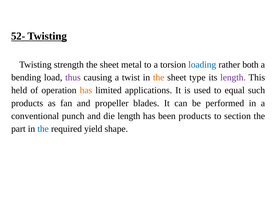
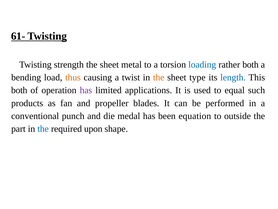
52-: 52- -> 61-
thus colour: purple -> orange
length at (233, 77) colour: purple -> blue
held at (19, 90): held -> both
has at (86, 90) colour: orange -> purple
die length: length -> medal
been products: products -> equation
section: section -> outside
yield: yield -> upon
